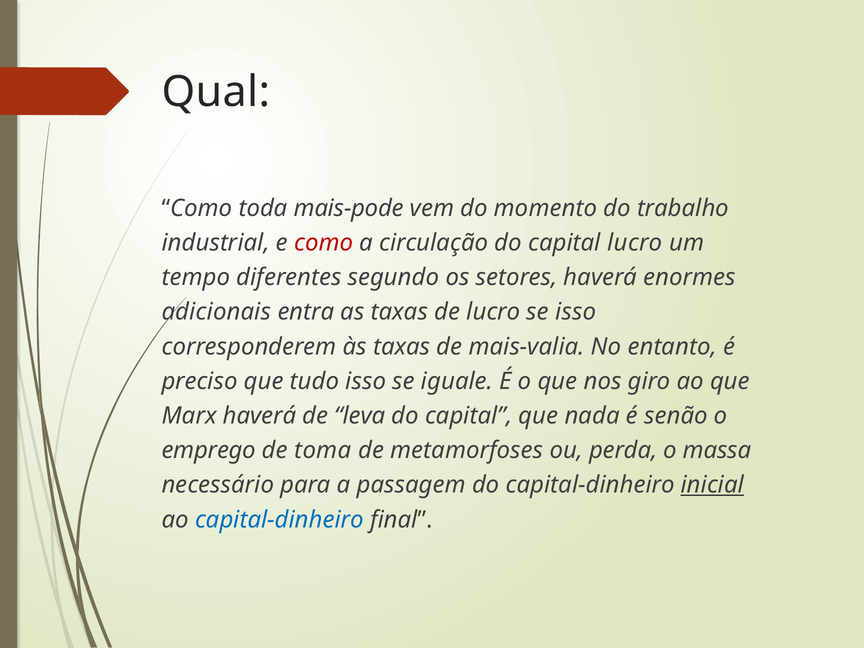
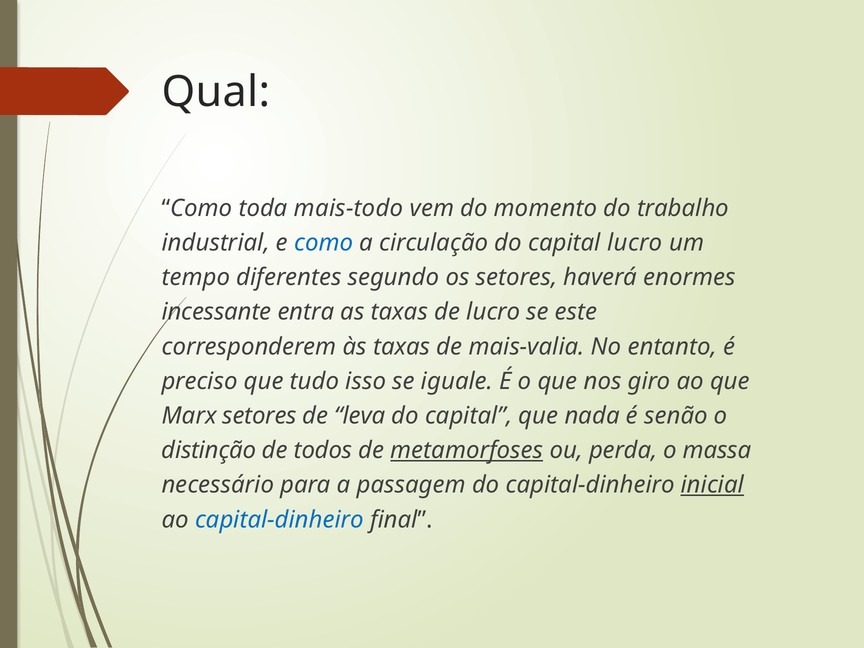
mais-pode: mais-pode -> mais-todo
como at (324, 243) colour: red -> blue
adicionais: adicionais -> incessante
se isso: isso -> este
Marx haverá: haverá -> setores
emprego: emprego -> distinção
toma: toma -> todos
metamorfoses underline: none -> present
